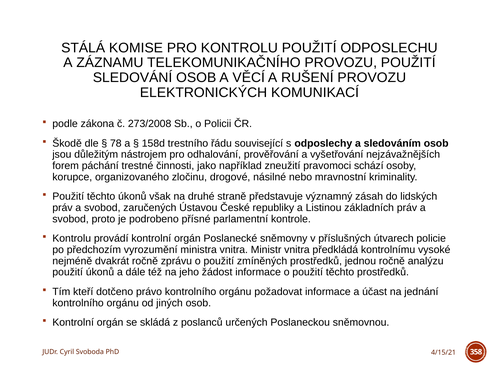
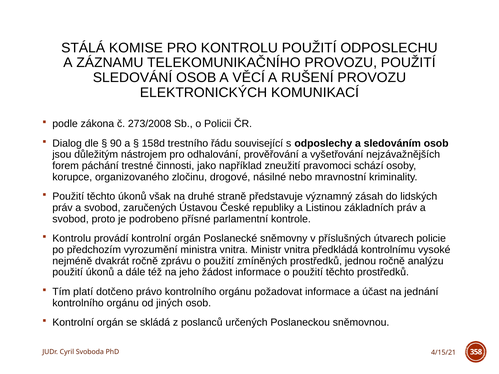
Škodě: Škodě -> Dialog
78: 78 -> 90
kteří: kteří -> platí
